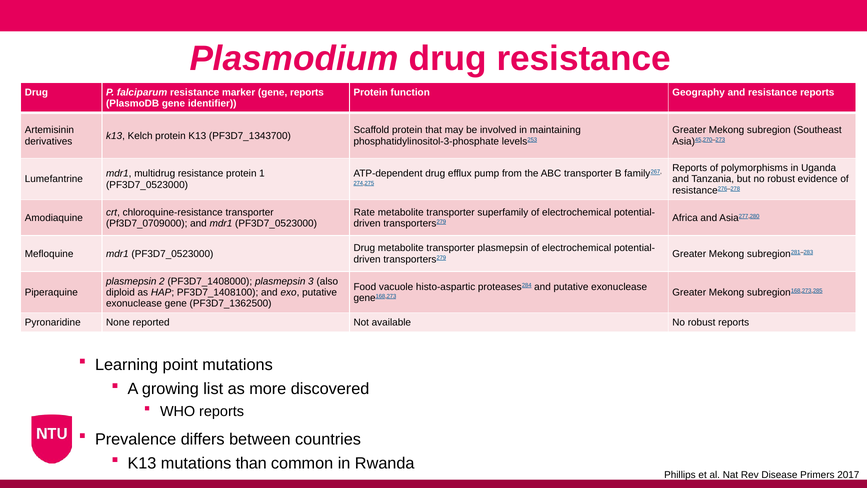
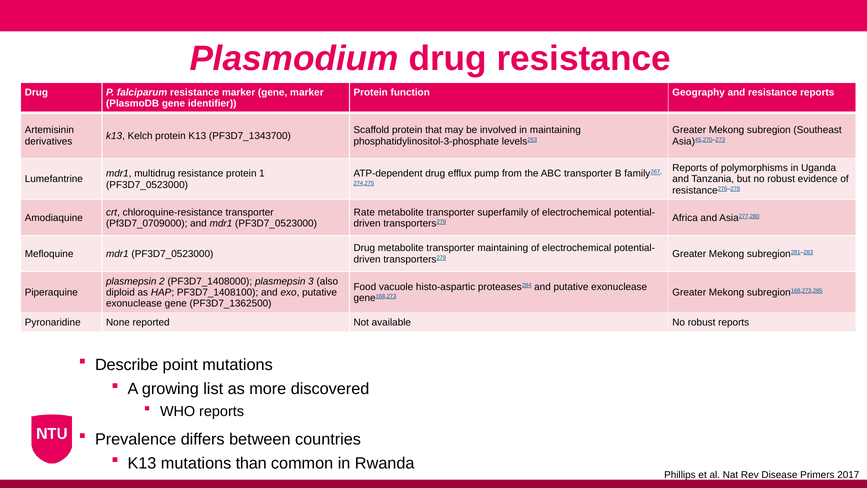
gene reports: reports -> marker
transporter plasmepsin: plasmepsin -> maintaining
Learning: Learning -> Describe
